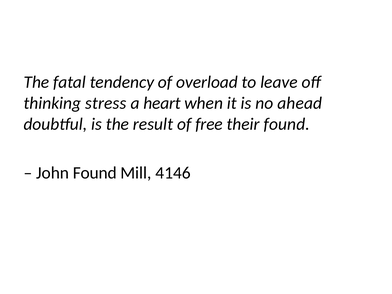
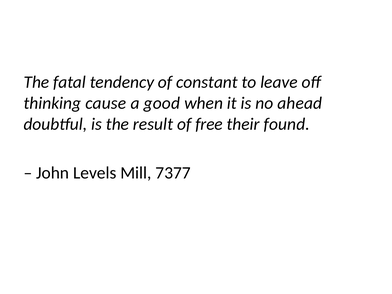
overload: overload -> constant
stress: stress -> cause
heart: heart -> good
John Found: Found -> Levels
4146: 4146 -> 7377
